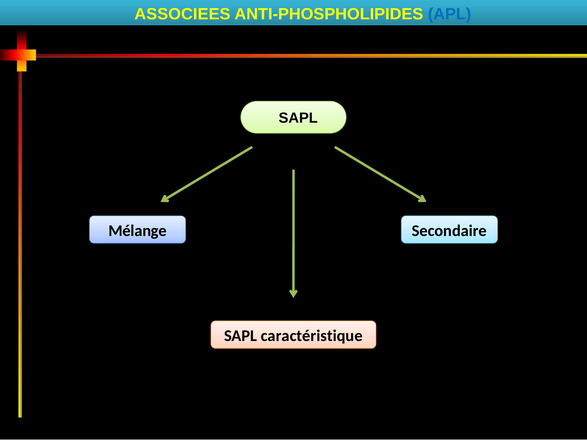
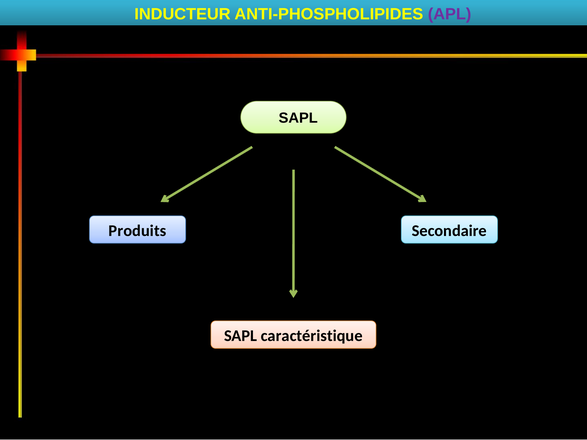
ASSOCIEES: ASSOCIEES -> INDUCTEUR
APL colour: blue -> purple
Mélange: Mélange -> Produits
